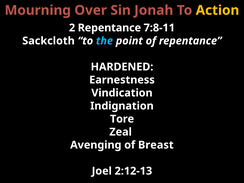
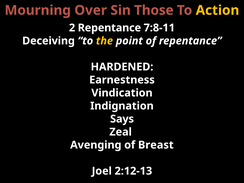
Jonah: Jonah -> Those
Sackcloth: Sackcloth -> Deceiving
the colour: light blue -> yellow
Tore: Tore -> Says
